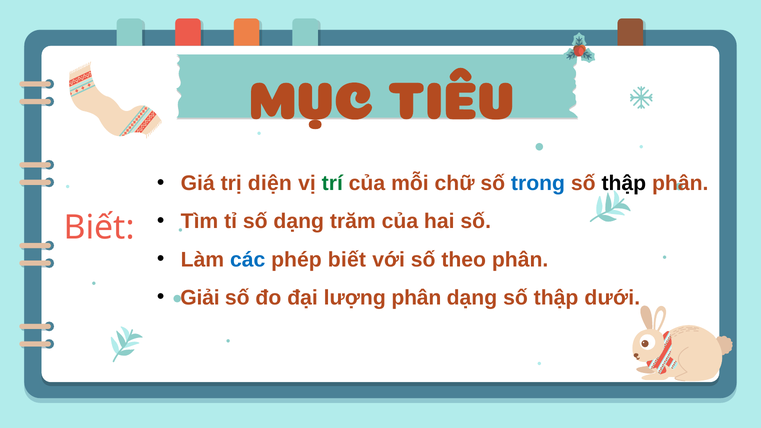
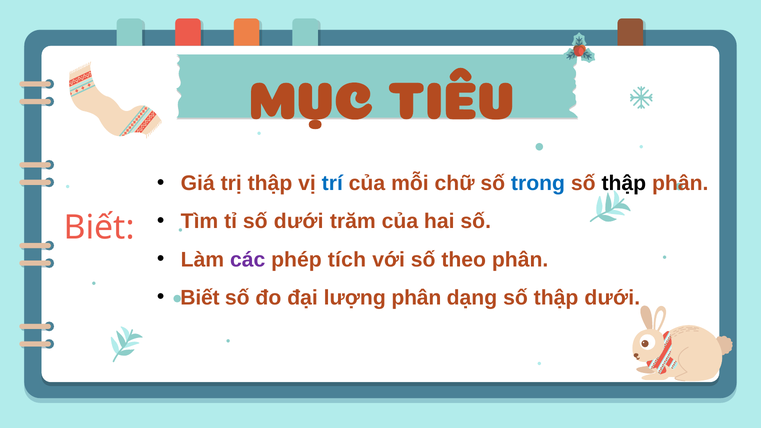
trị diện: diện -> thập
trí colour: green -> blue
số dạng: dạng -> dưới
các colour: blue -> purple
phép biết: biết -> tích
Giải at (200, 298): Giải -> Biết
